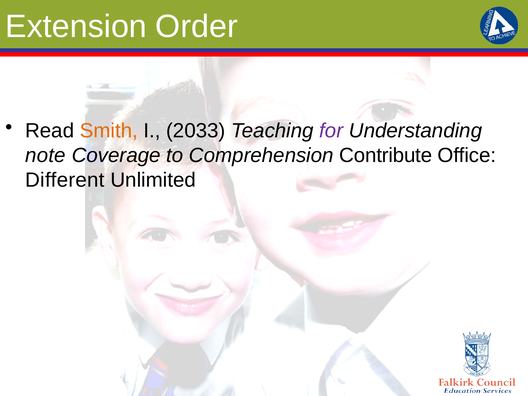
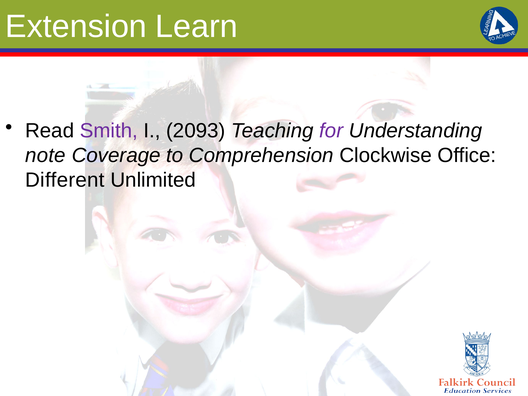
Order: Order -> Learn
Smith colour: orange -> purple
2033: 2033 -> 2093
Contribute: Contribute -> Clockwise
